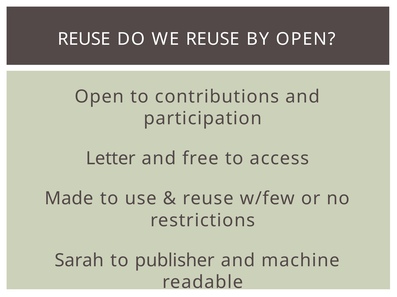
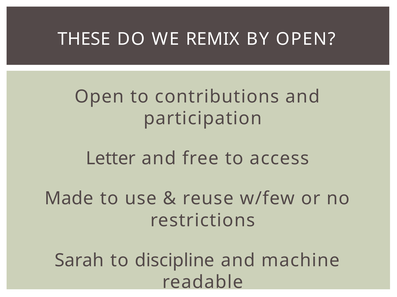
REUSE at (84, 39): REUSE -> THESE
WE REUSE: REUSE -> REMIX
publisher: publisher -> discipline
